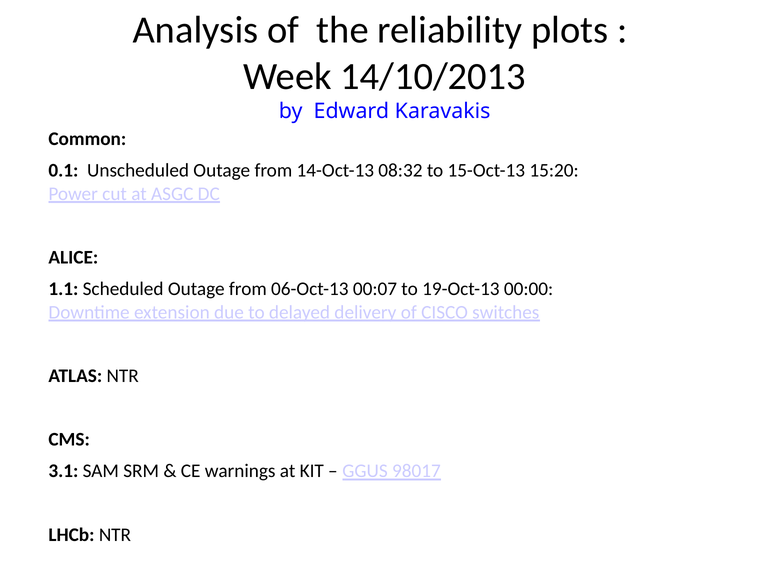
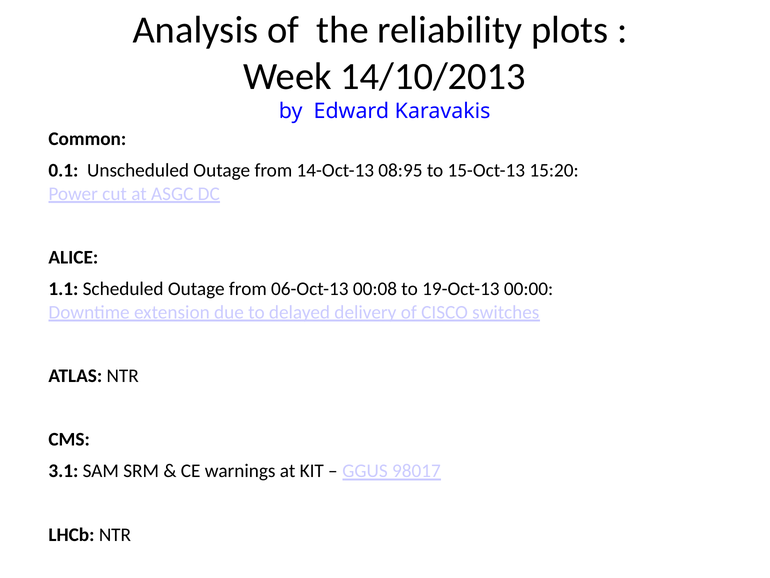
08:32: 08:32 -> 08:95
00:07: 00:07 -> 00:08
